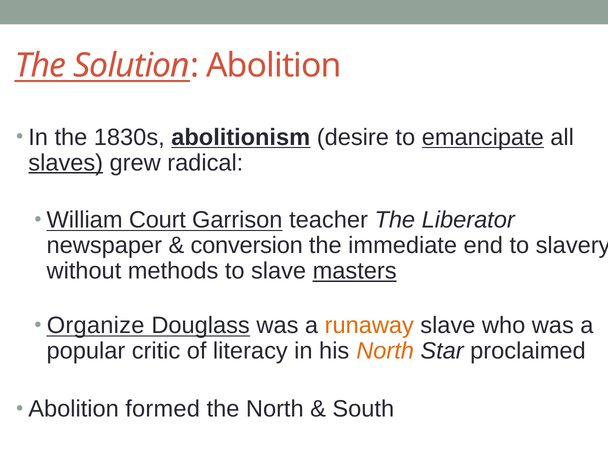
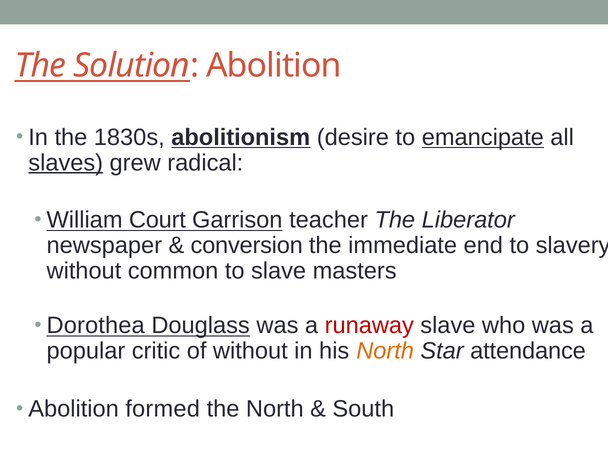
methods: methods -> common
masters underline: present -> none
Organize: Organize -> Dorothea
runaway colour: orange -> red
of literacy: literacy -> without
proclaimed: proclaimed -> attendance
